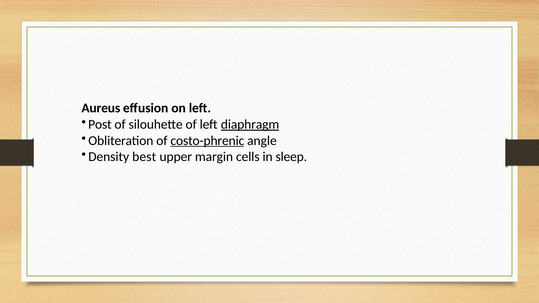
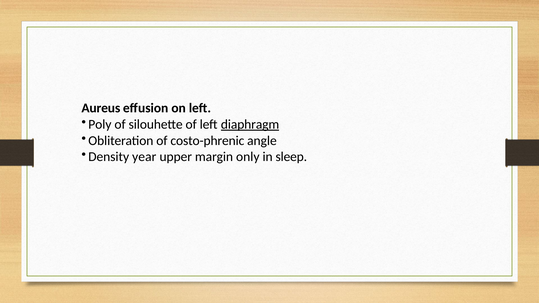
Post: Post -> Poly
costo-phrenic underline: present -> none
best: best -> year
cells: cells -> only
